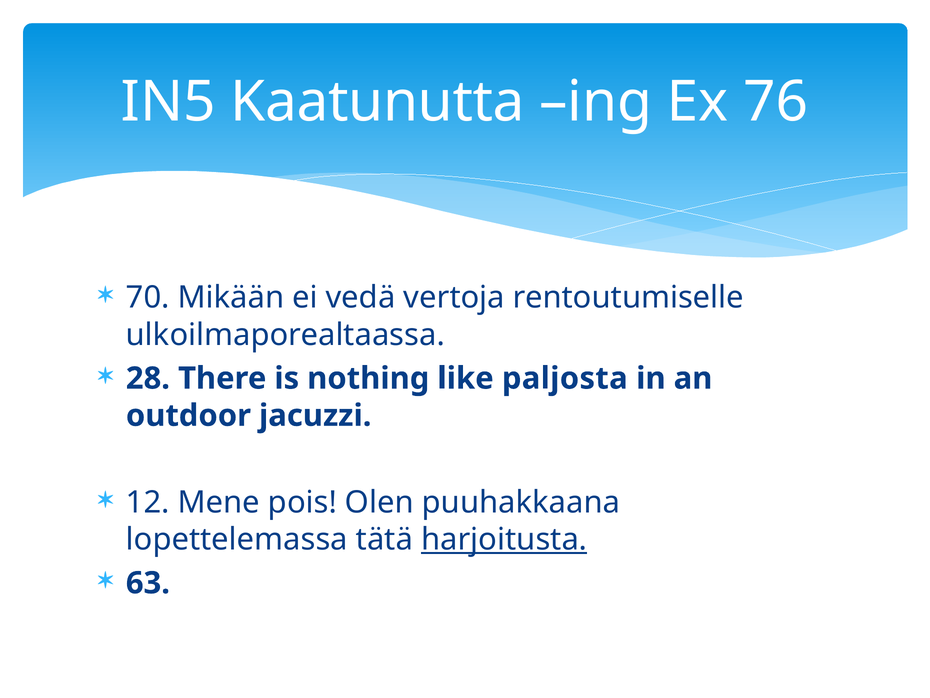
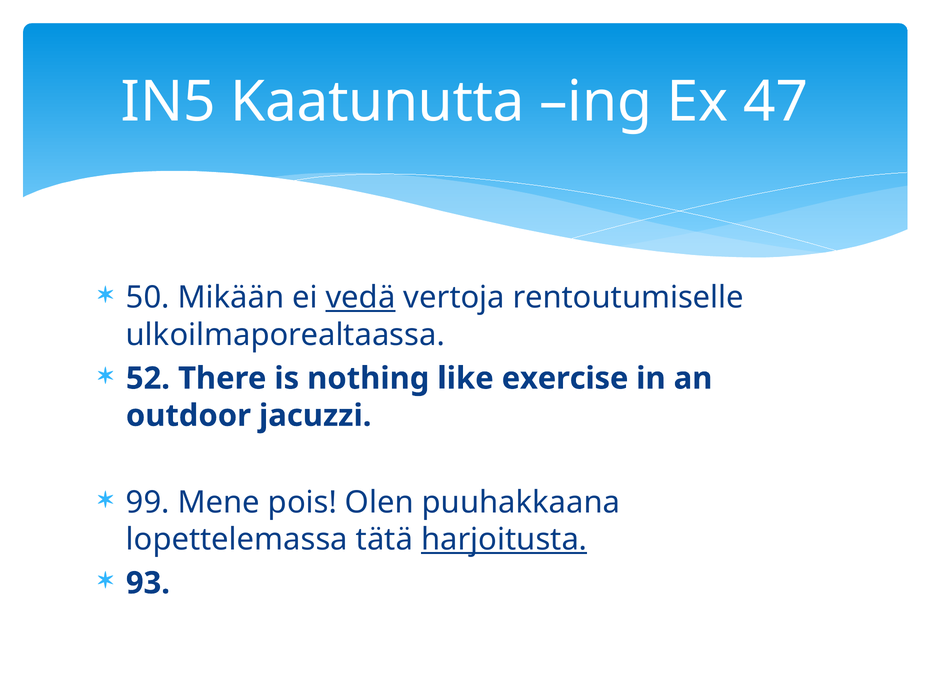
76: 76 -> 47
70: 70 -> 50
vedä underline: none -> present
28: 28 -> 52
paljosta: paljosta -> exercise
12: 12 -> 99
63: 63 -> 93
